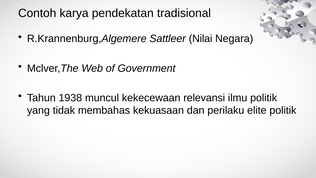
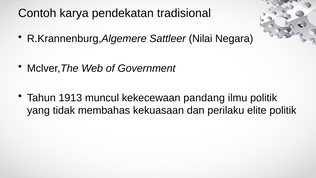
1938: 1938 -> 1913
relevansi: relevansi -> pandang
